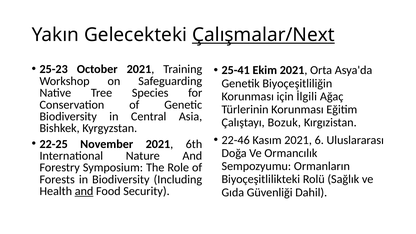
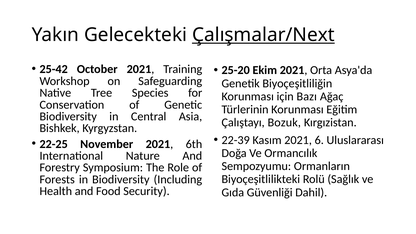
25-23: 25-23 -> 25-42
25-41: 25-41 -> 25-20
İlgili: İlgili -> Bazı
22-46: 22-46 -> 22-39
and at (84, 191) underline: present -> none
